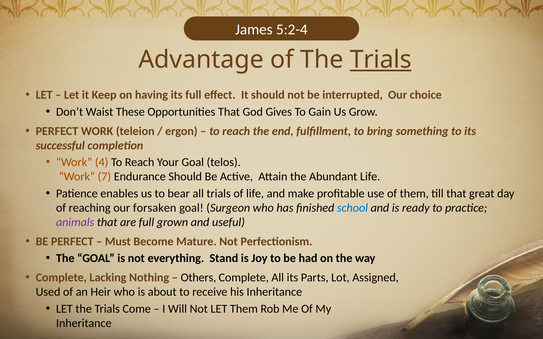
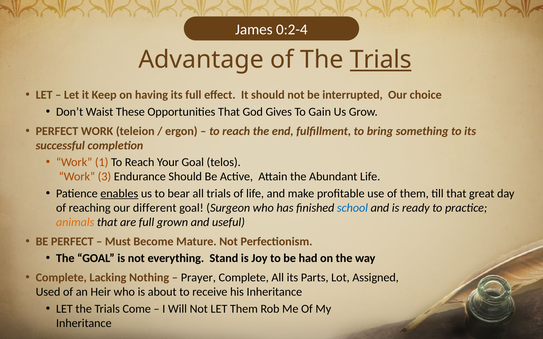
5:2-4: 5:2-4 -> 0:2-4
4: 4 -> 1
7: 7 -> 3
enables underline: none -> present
forsaken: forsaken -> different
animals colour: purple -> orange
Others: Others -> Prayer
